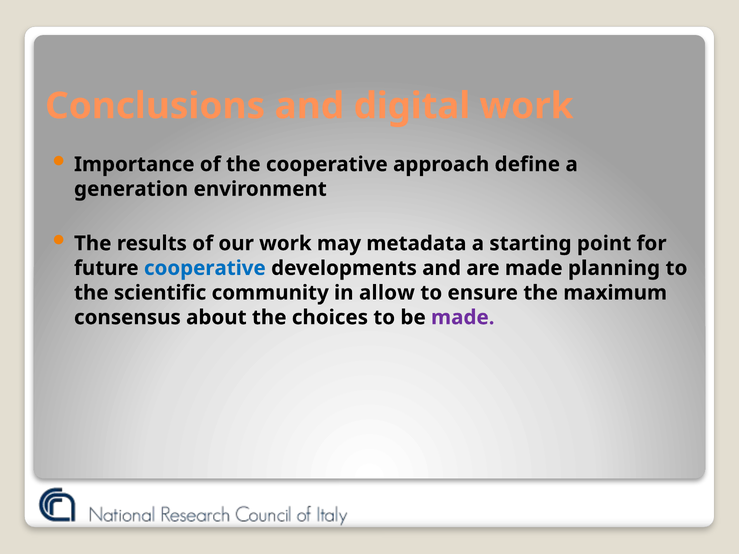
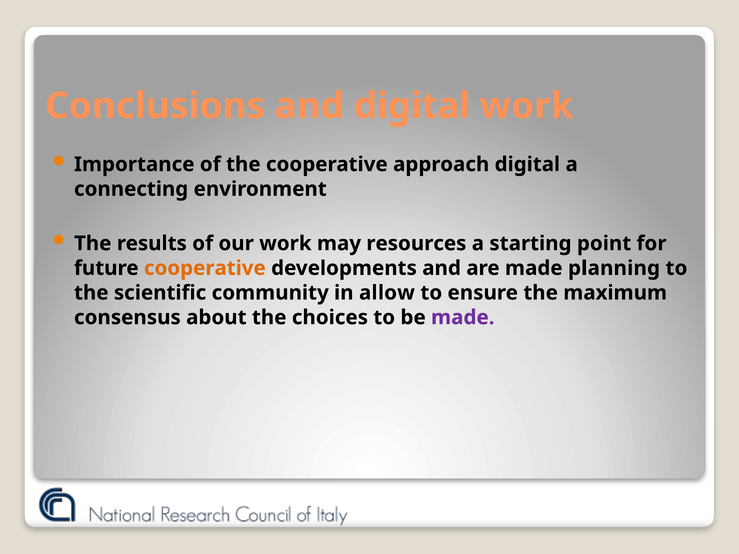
approach define: define -> digital
generation: generation -> connecting
metadata: metadata -> resources
cooperative at (205, 268) colour: blue -> orange
